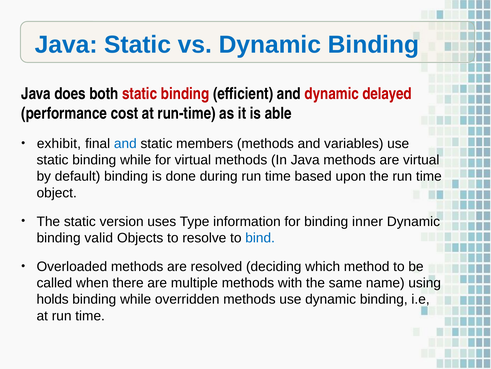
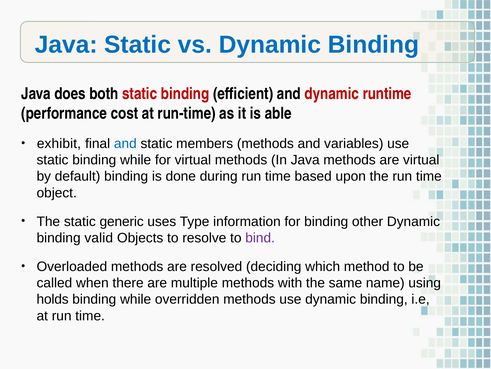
delayed: delayed -> runtime
version: version -> generic
inner: inner -> other
bind colour: blue -> purple
